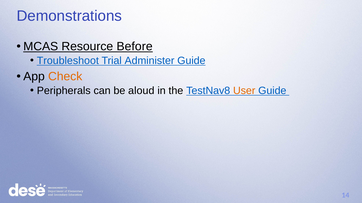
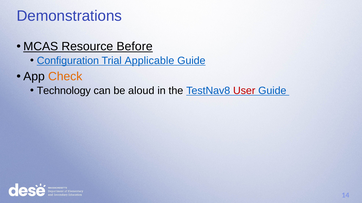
Troubleshoot: Troubleshoot -> Configuration
Administer: Administer -> Applicable
Peripherals: Peripherals -> Technology
User colour: orange -> red
